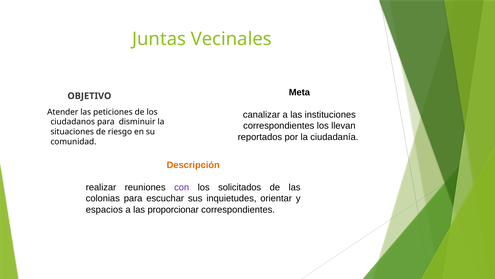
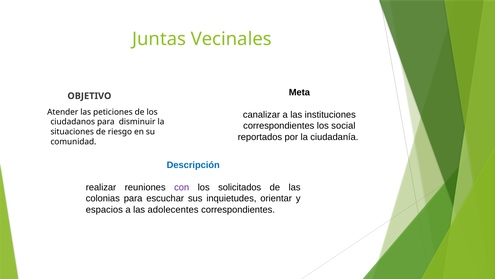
llevan: llevan -> social
Descripción colour: orange -> blue
proporcionar: proporcionar -> adolecentes
